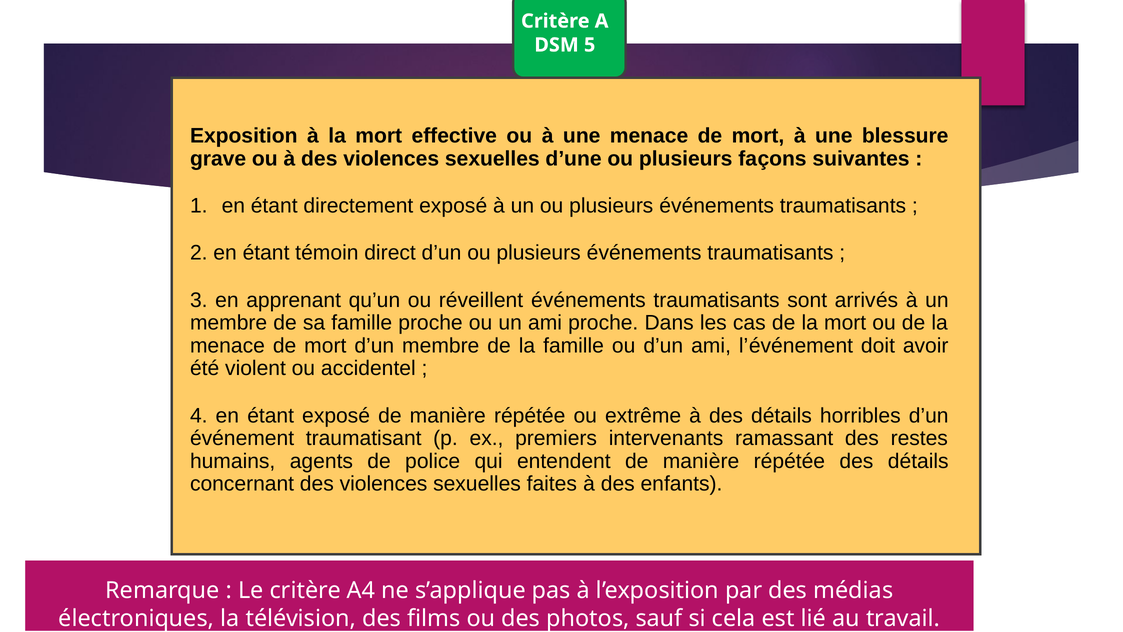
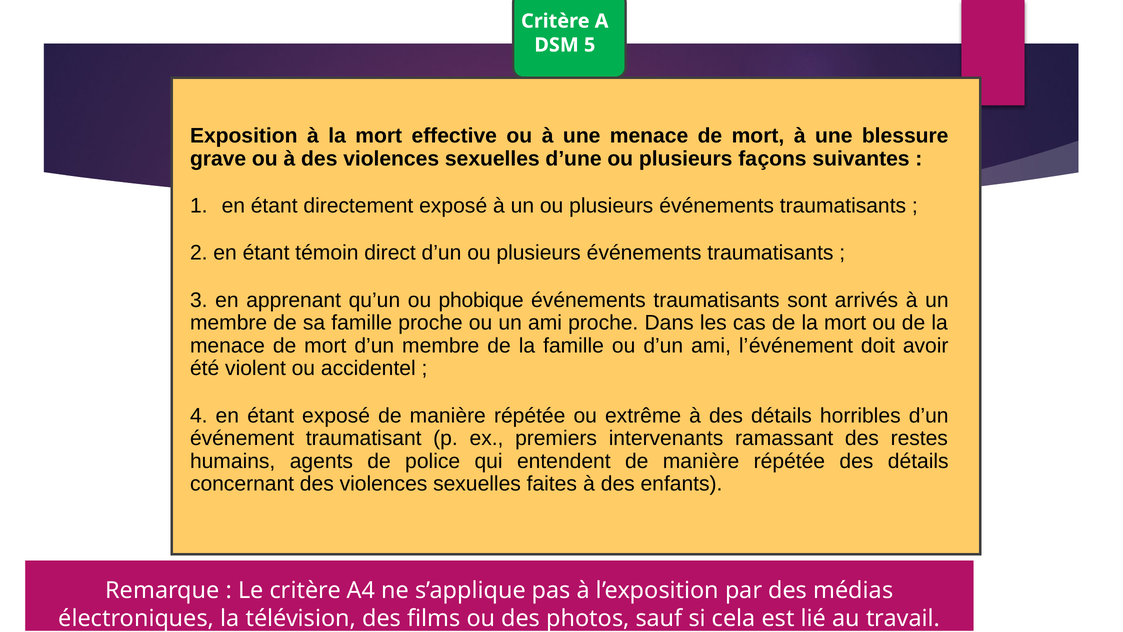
réveillent: réveillent -> phobique
